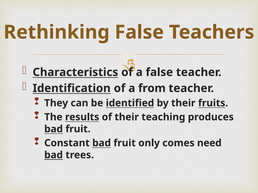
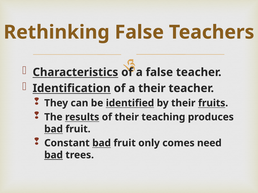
a from: from -> their
